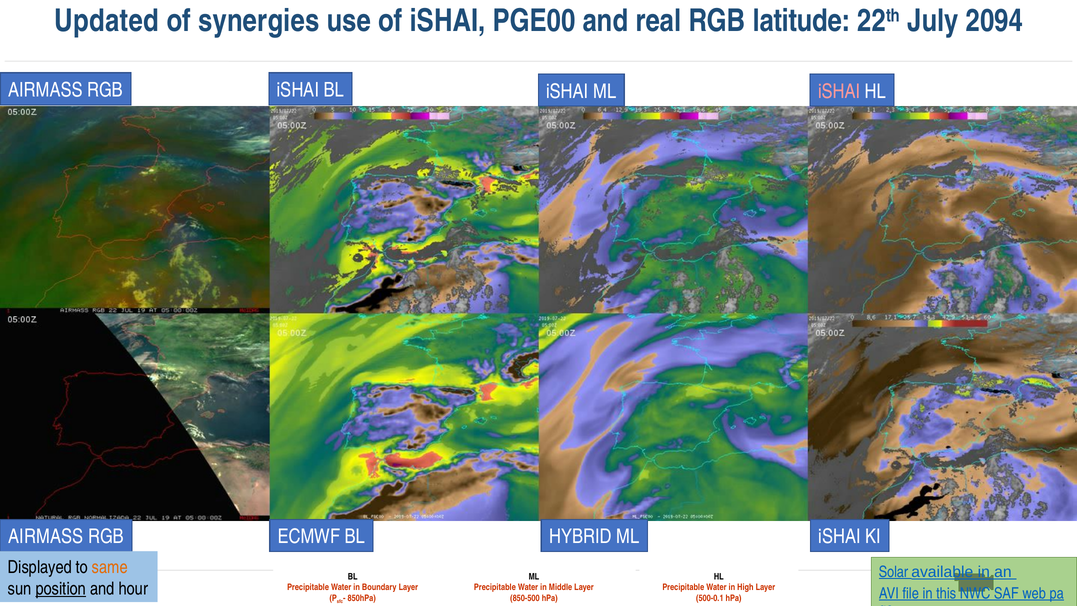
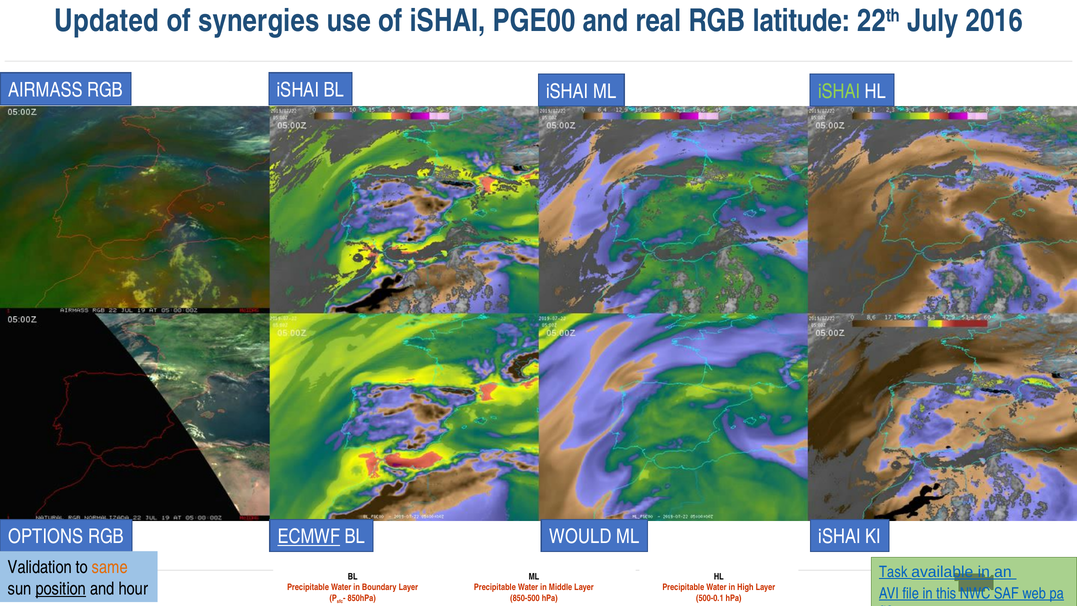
2094: 2094 -> 2016
iSHAI at (839, 91) colour: pink -> light green
AIRMASS at (46, 537): AIRMASS -> OPTIONS
ECMWF underline: none -> present
HYBRID: HYBRID -> WOULD
Displayed: Displayed -> Validation
Solar: Solar -> Task
